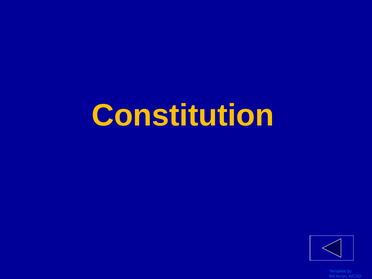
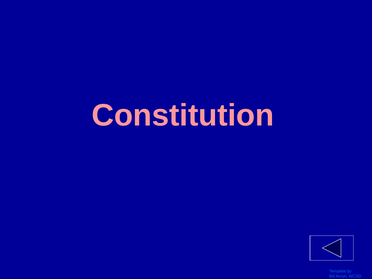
Constitution colour: yellow -> pink
